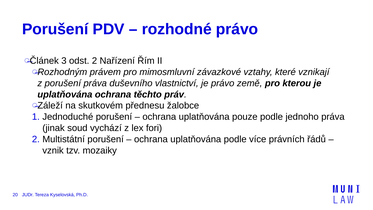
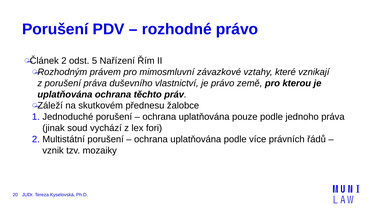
Článek 3: 3 -> 2
odst 2: 2 -> 5
